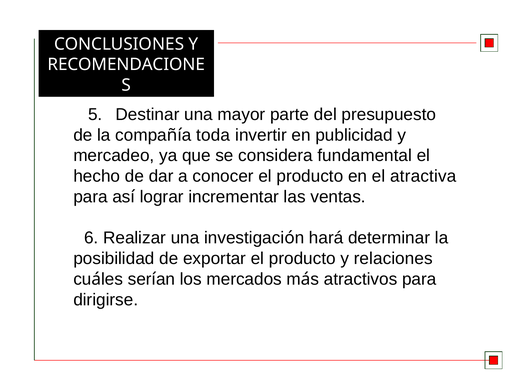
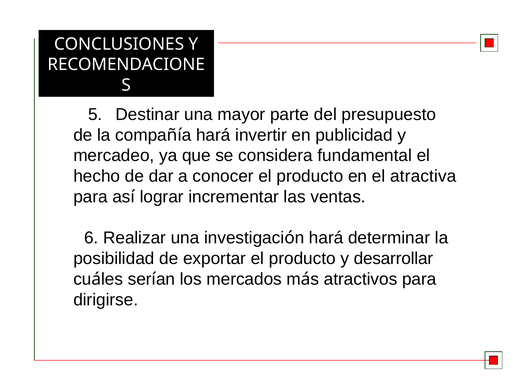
a toda: toda -> hará
relaciones: relaciones -> desarrollar
